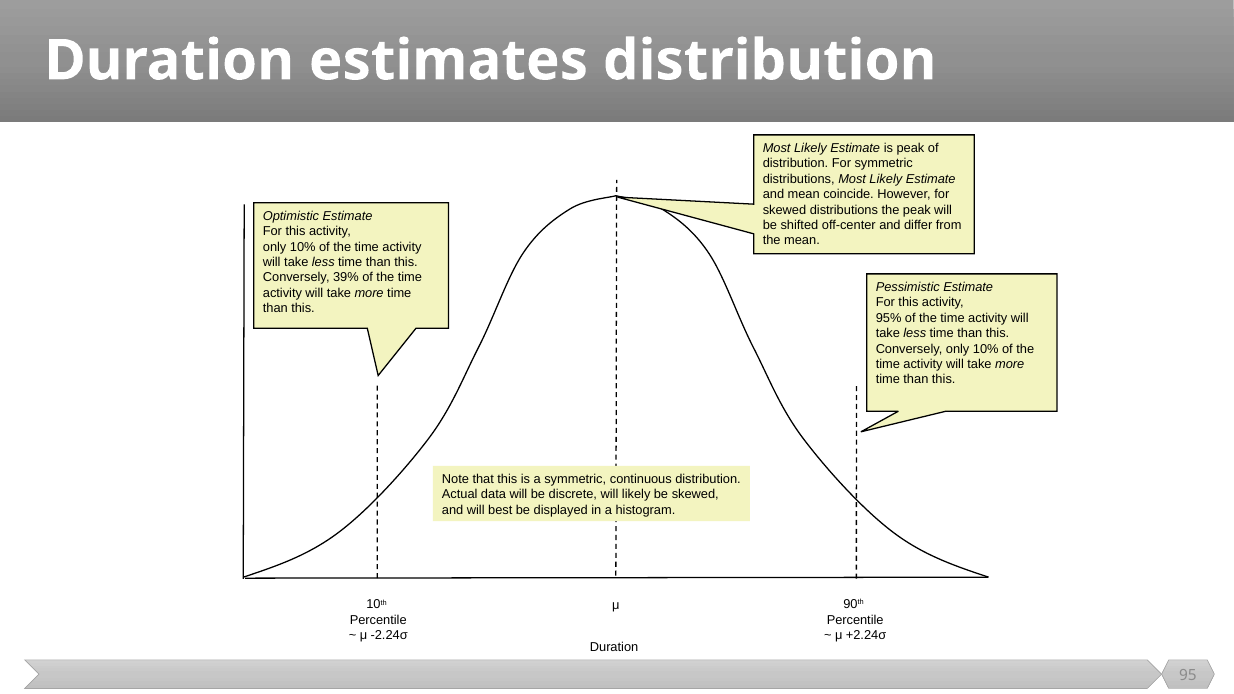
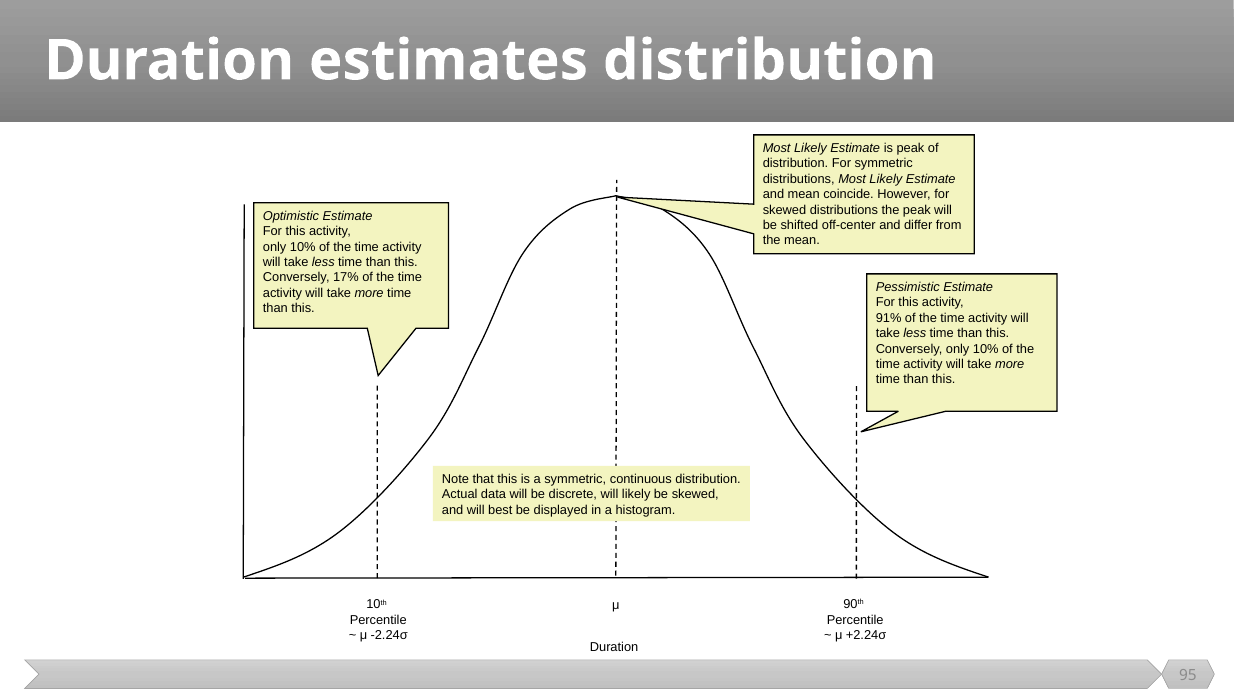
39%: 39% -> 17%
95%: 95% -> 91%
